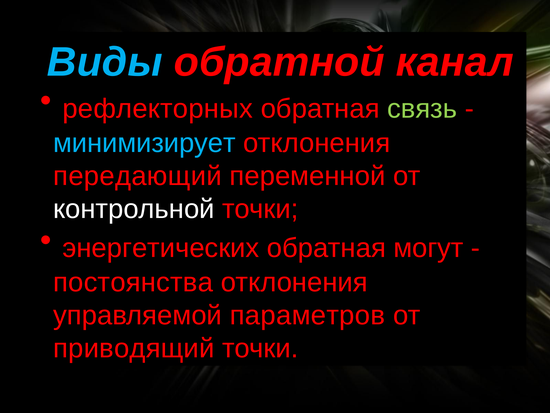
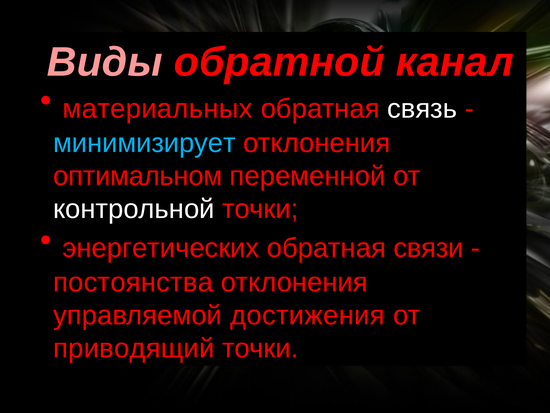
Виды colour: light blue -> pink
рефлекторных: рефлекторных -> материальных
связь colour: light green -> white
передающий: передающий -> оптимальном
могут: могут -> связи
параметров: параметров -> достижения
